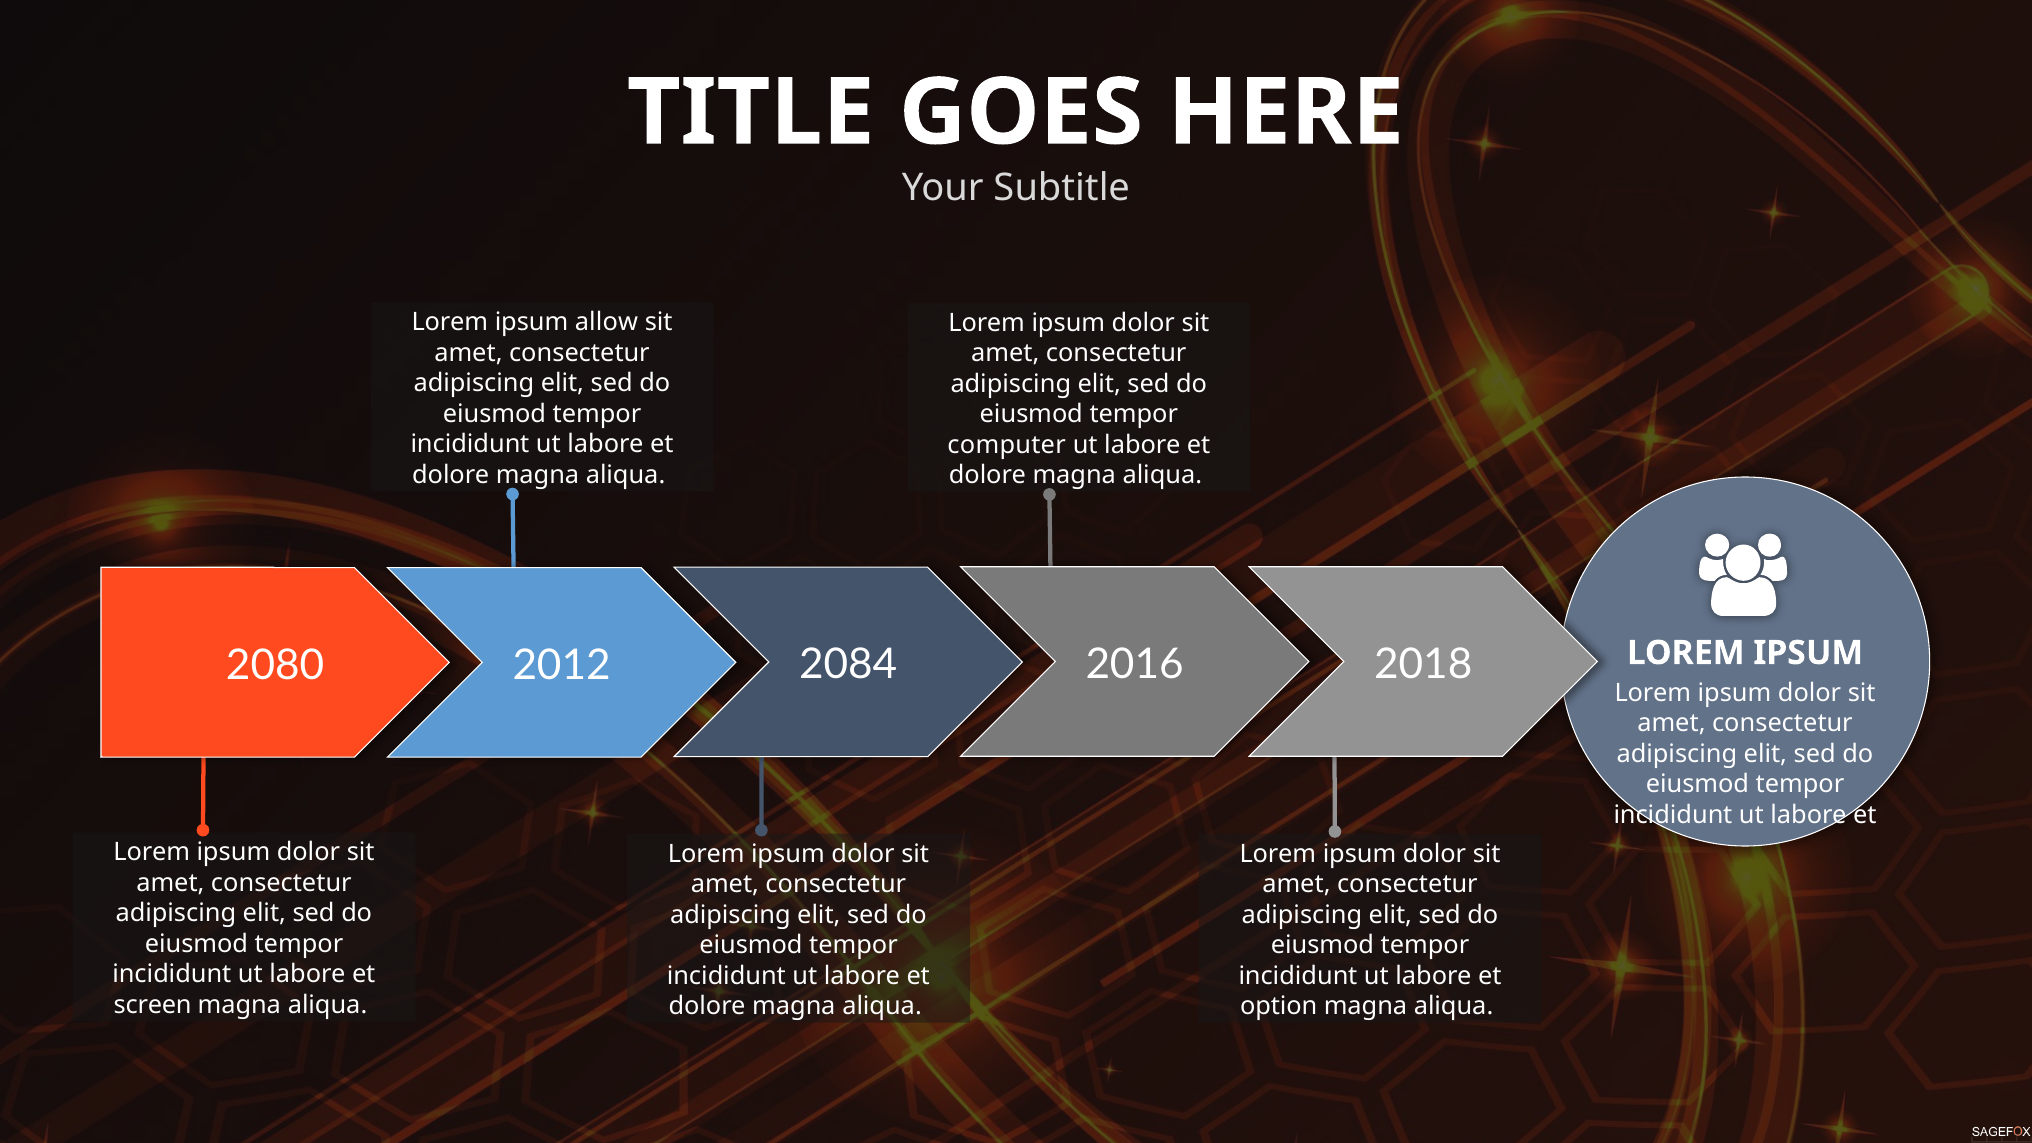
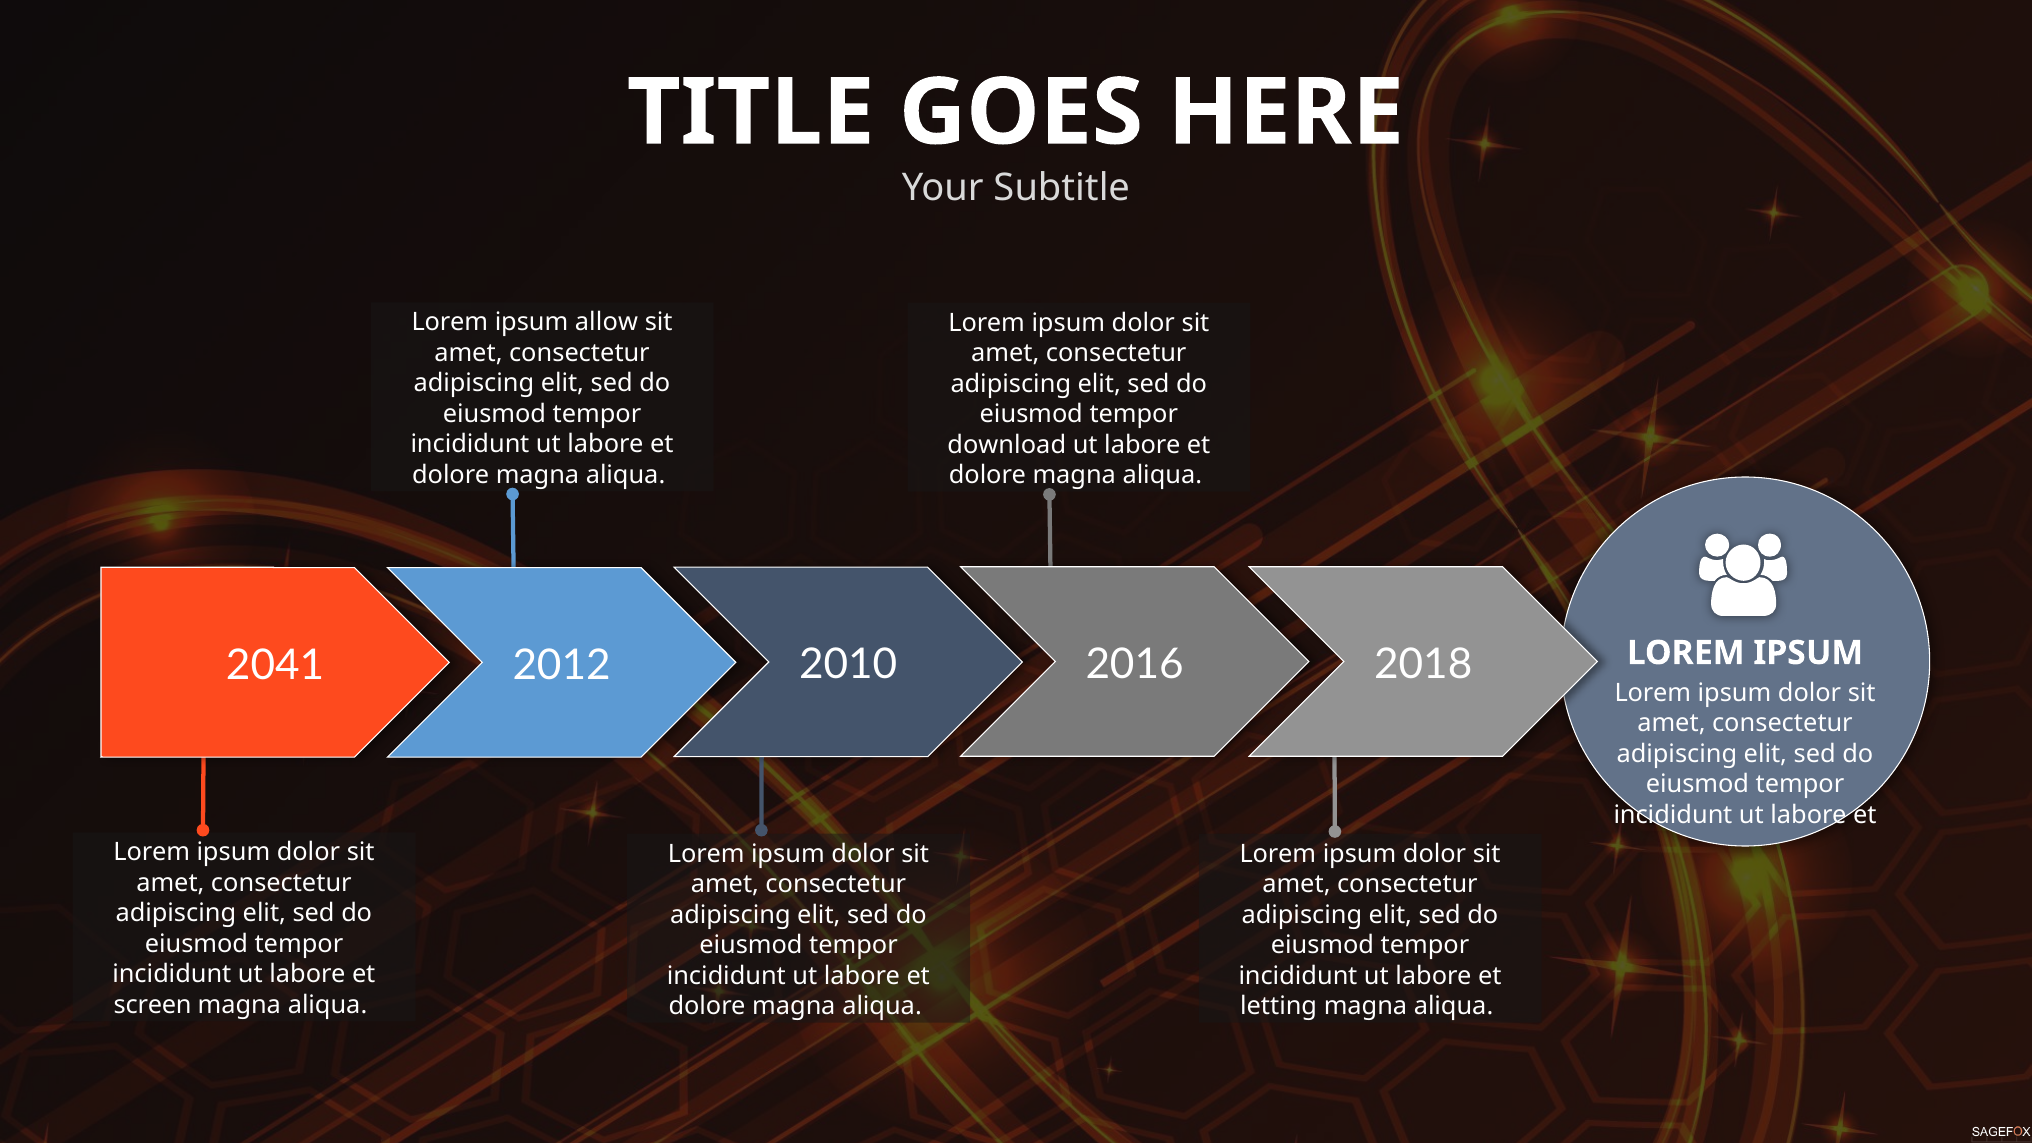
computer: computer -> download
2080: 2080 -> 2041
2084: 2084 -> 2010
option: option -> letting
